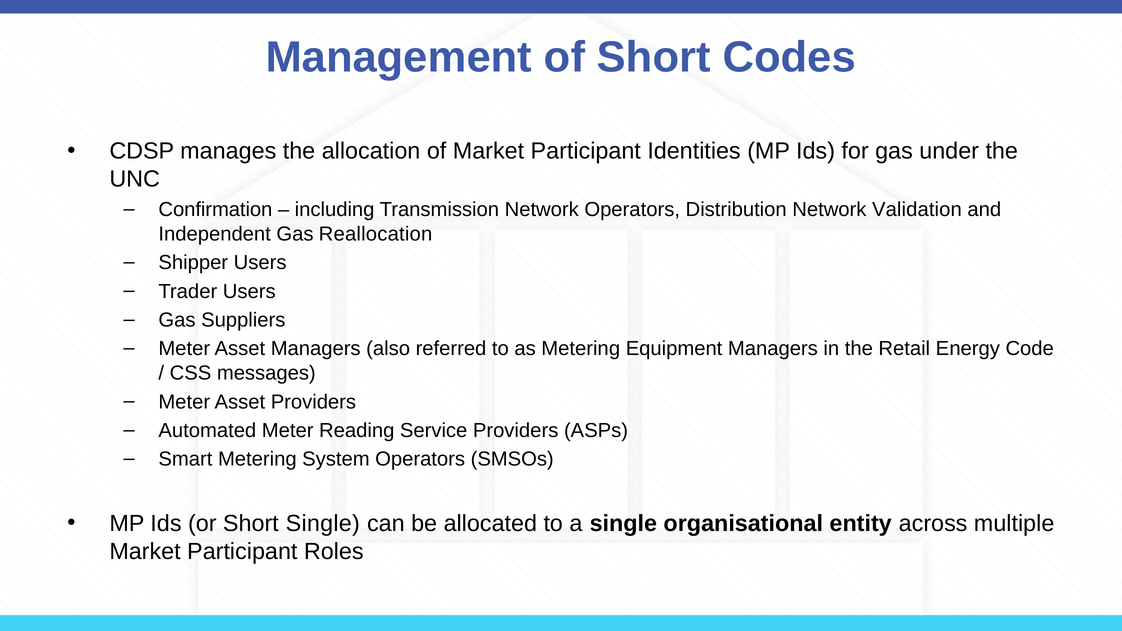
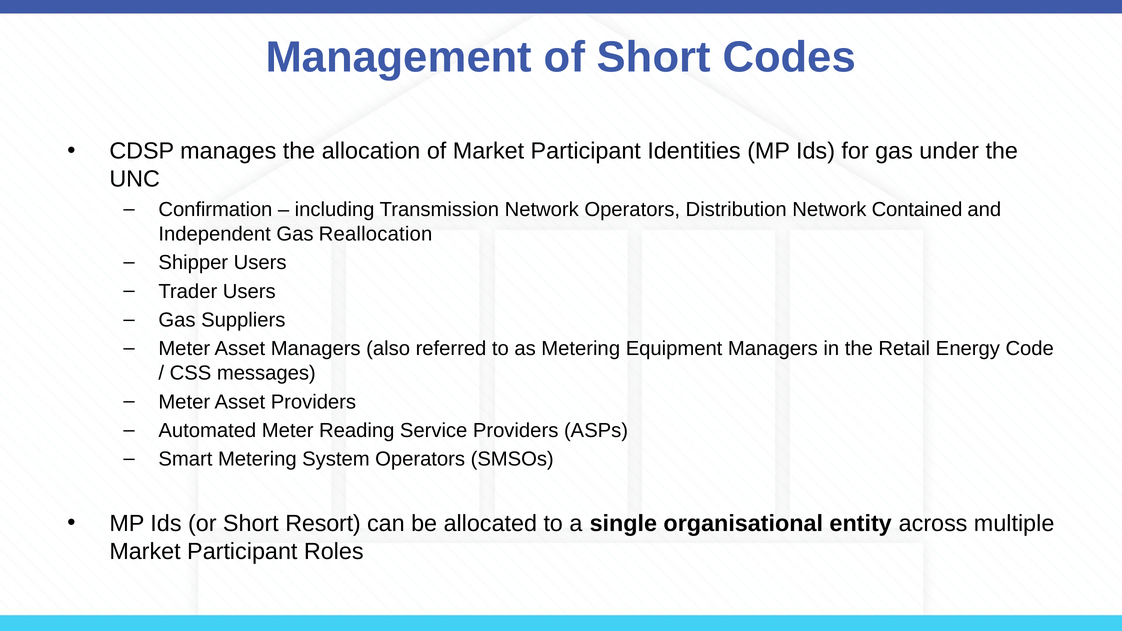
Validation: Validation -> Contained
Short Single: Single -> Resort
